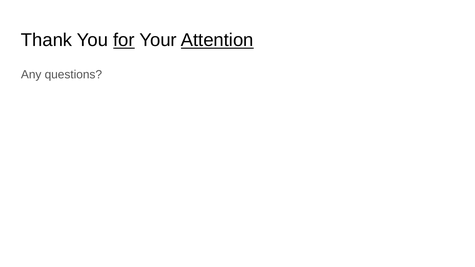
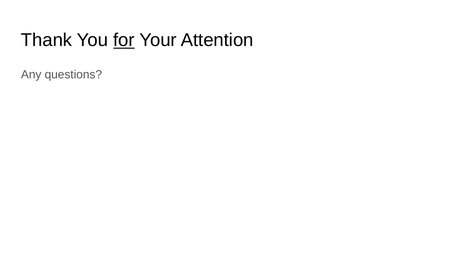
Attention underline: present -> none
